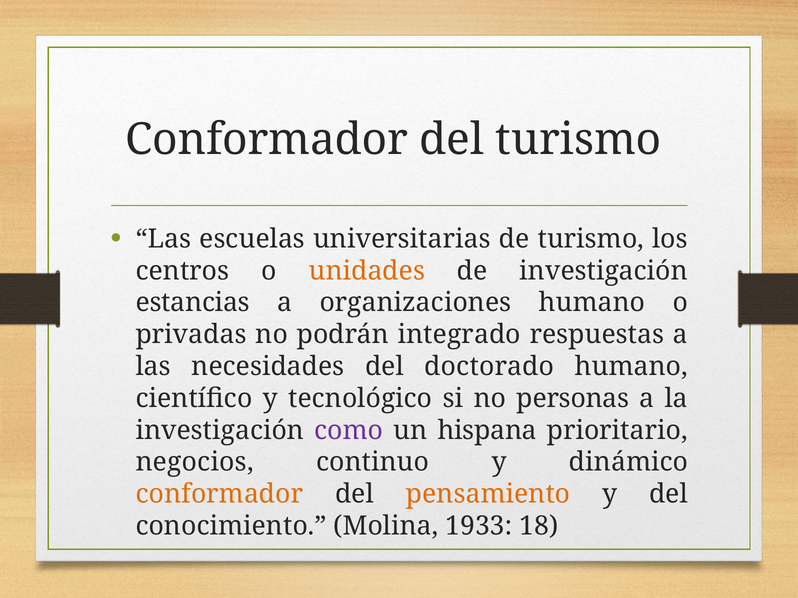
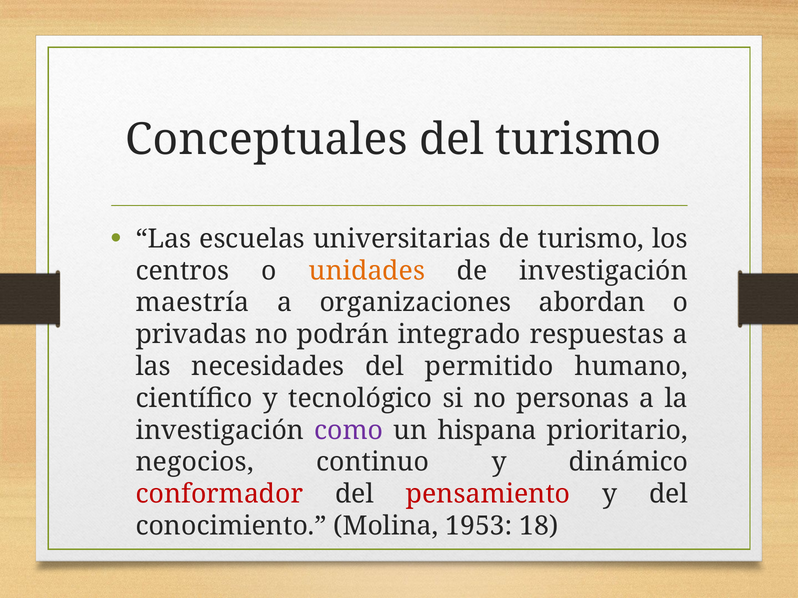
Conformador at (267, 140): Conformador -> Conceptuales
estancias: estancias -> maestría
organizaciones humano: humano -> abordan
doctorado: doctorado -> permitido
conformador at (219, 494) colour: orange -> red
pensamiento colour: orange -> red
1933: 1933 -> 1953
